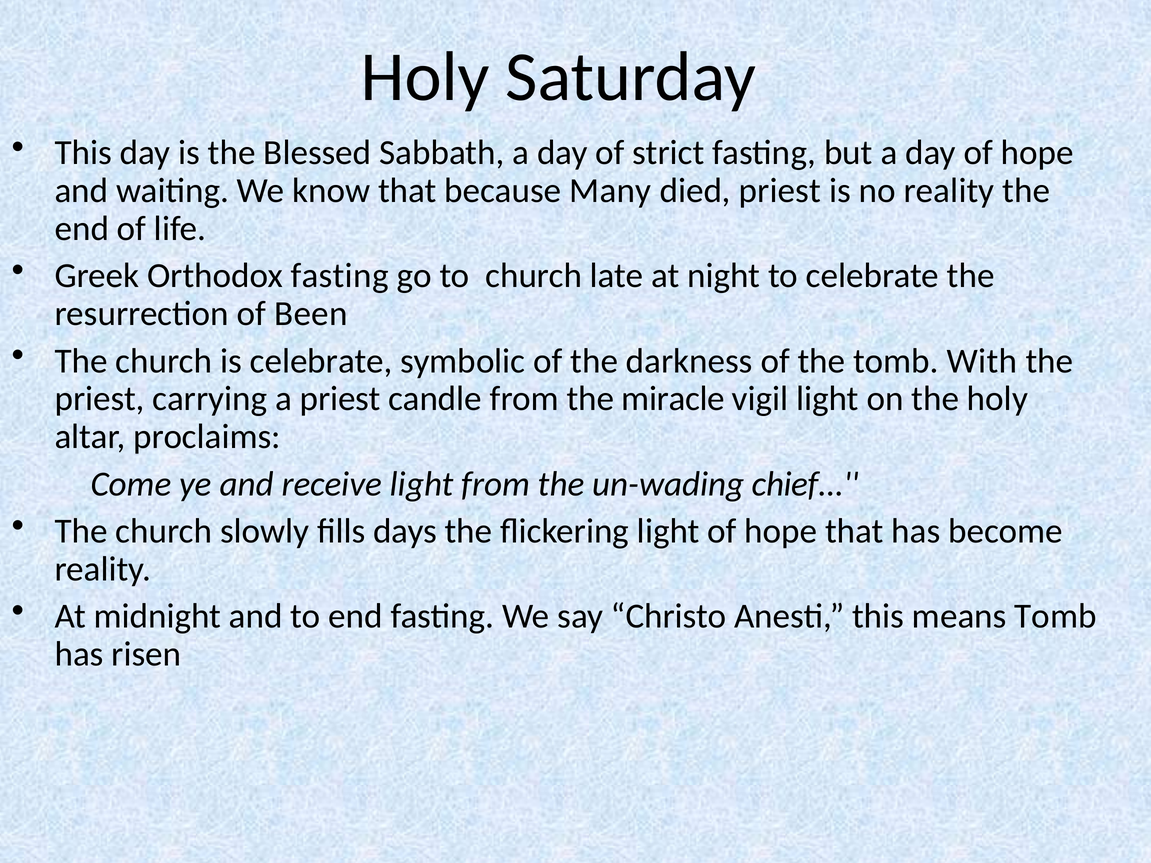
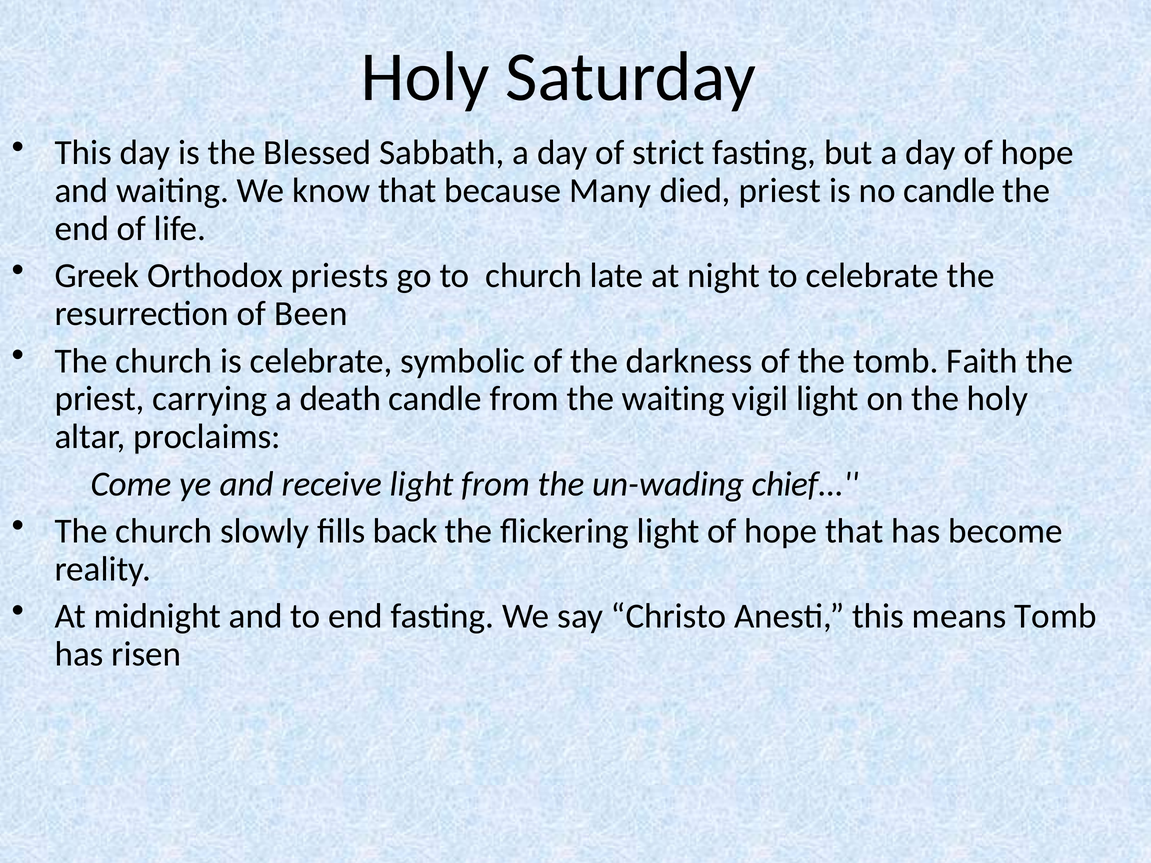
no reality: reality -> candle
Orthodox fasting: fasting -> priests
With: With -> Faith
a priest: priest -> death
the miracle: miracle -> waiting
days: days -> back
